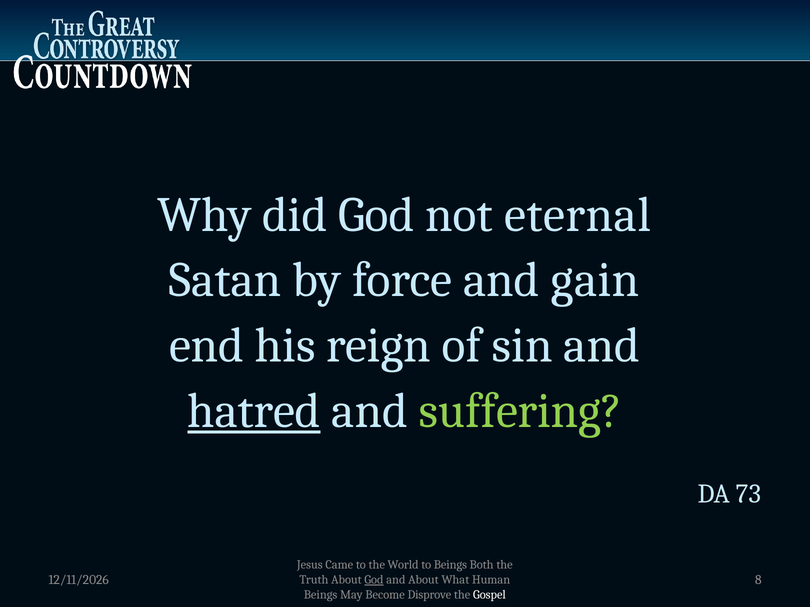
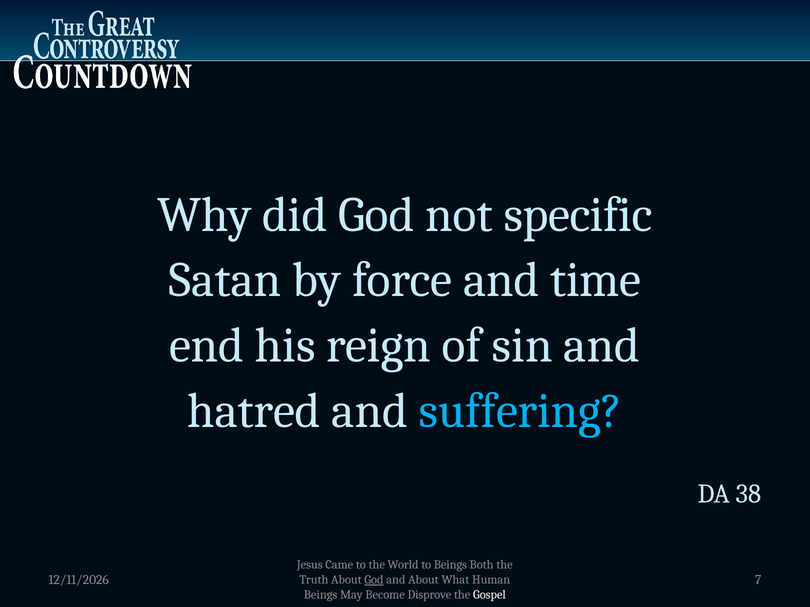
eternal: eternal -> specific
gain: gain -> time
hatred underline: present -> none
suffering colour: light green -> light blue
73: 73 -> 38
8: 8 -> 7
